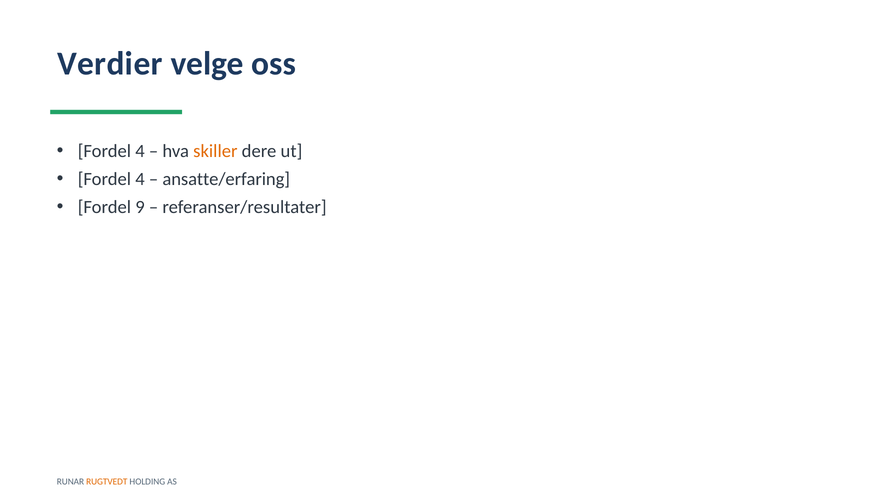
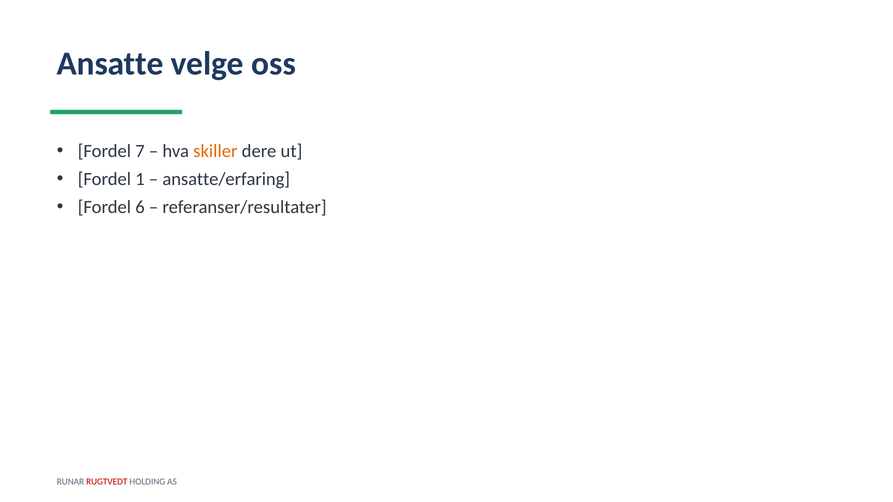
Verdier: Verdier -> Ansatte
4 at (140, 151): 4 -> 7
4 at (140, 179): 4 -> 1
9: 9 -> 6
RUGTVEDT colour: orange -> red
